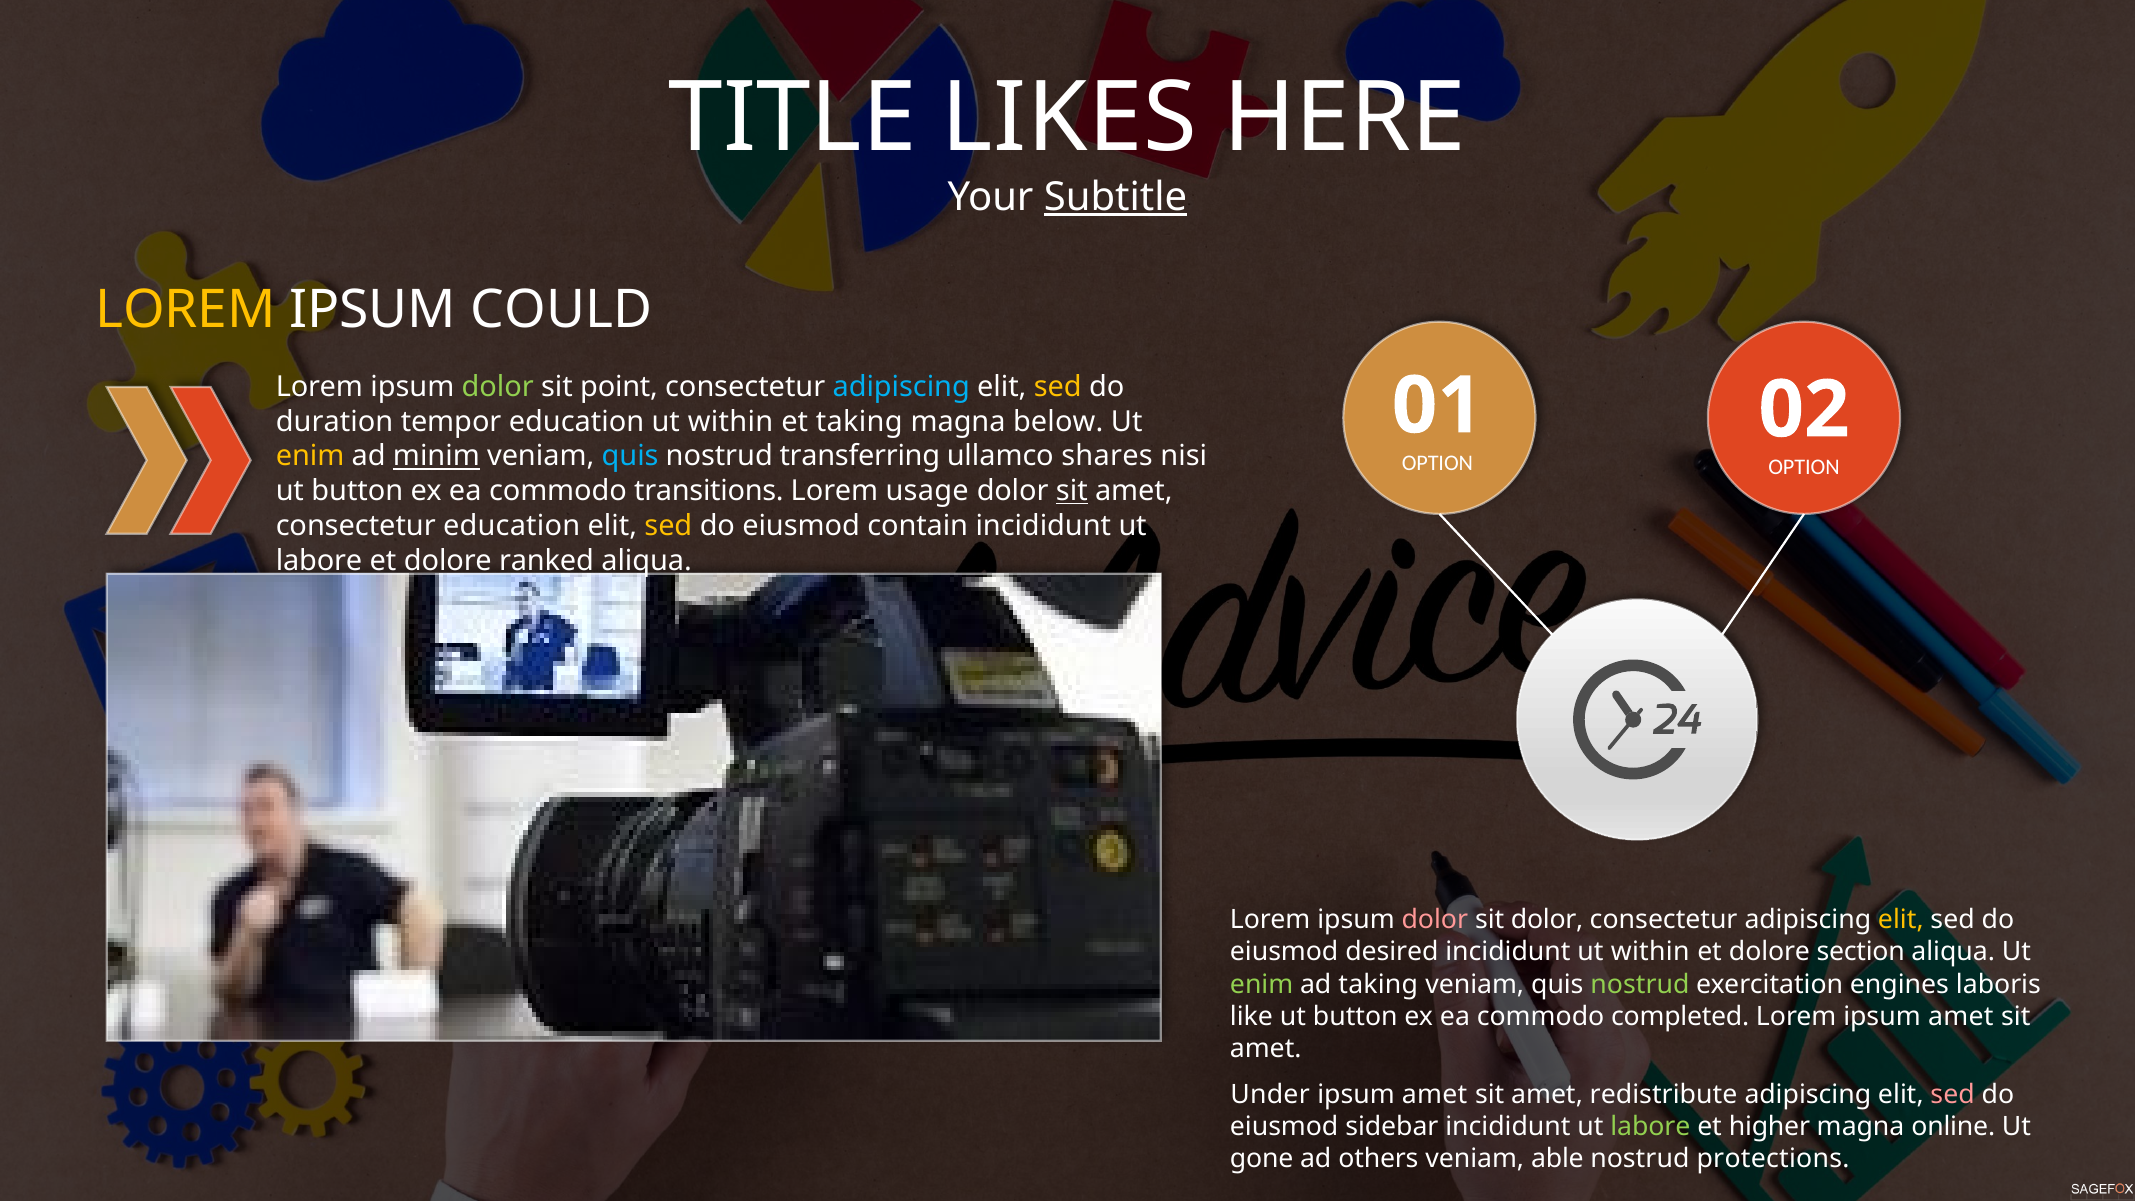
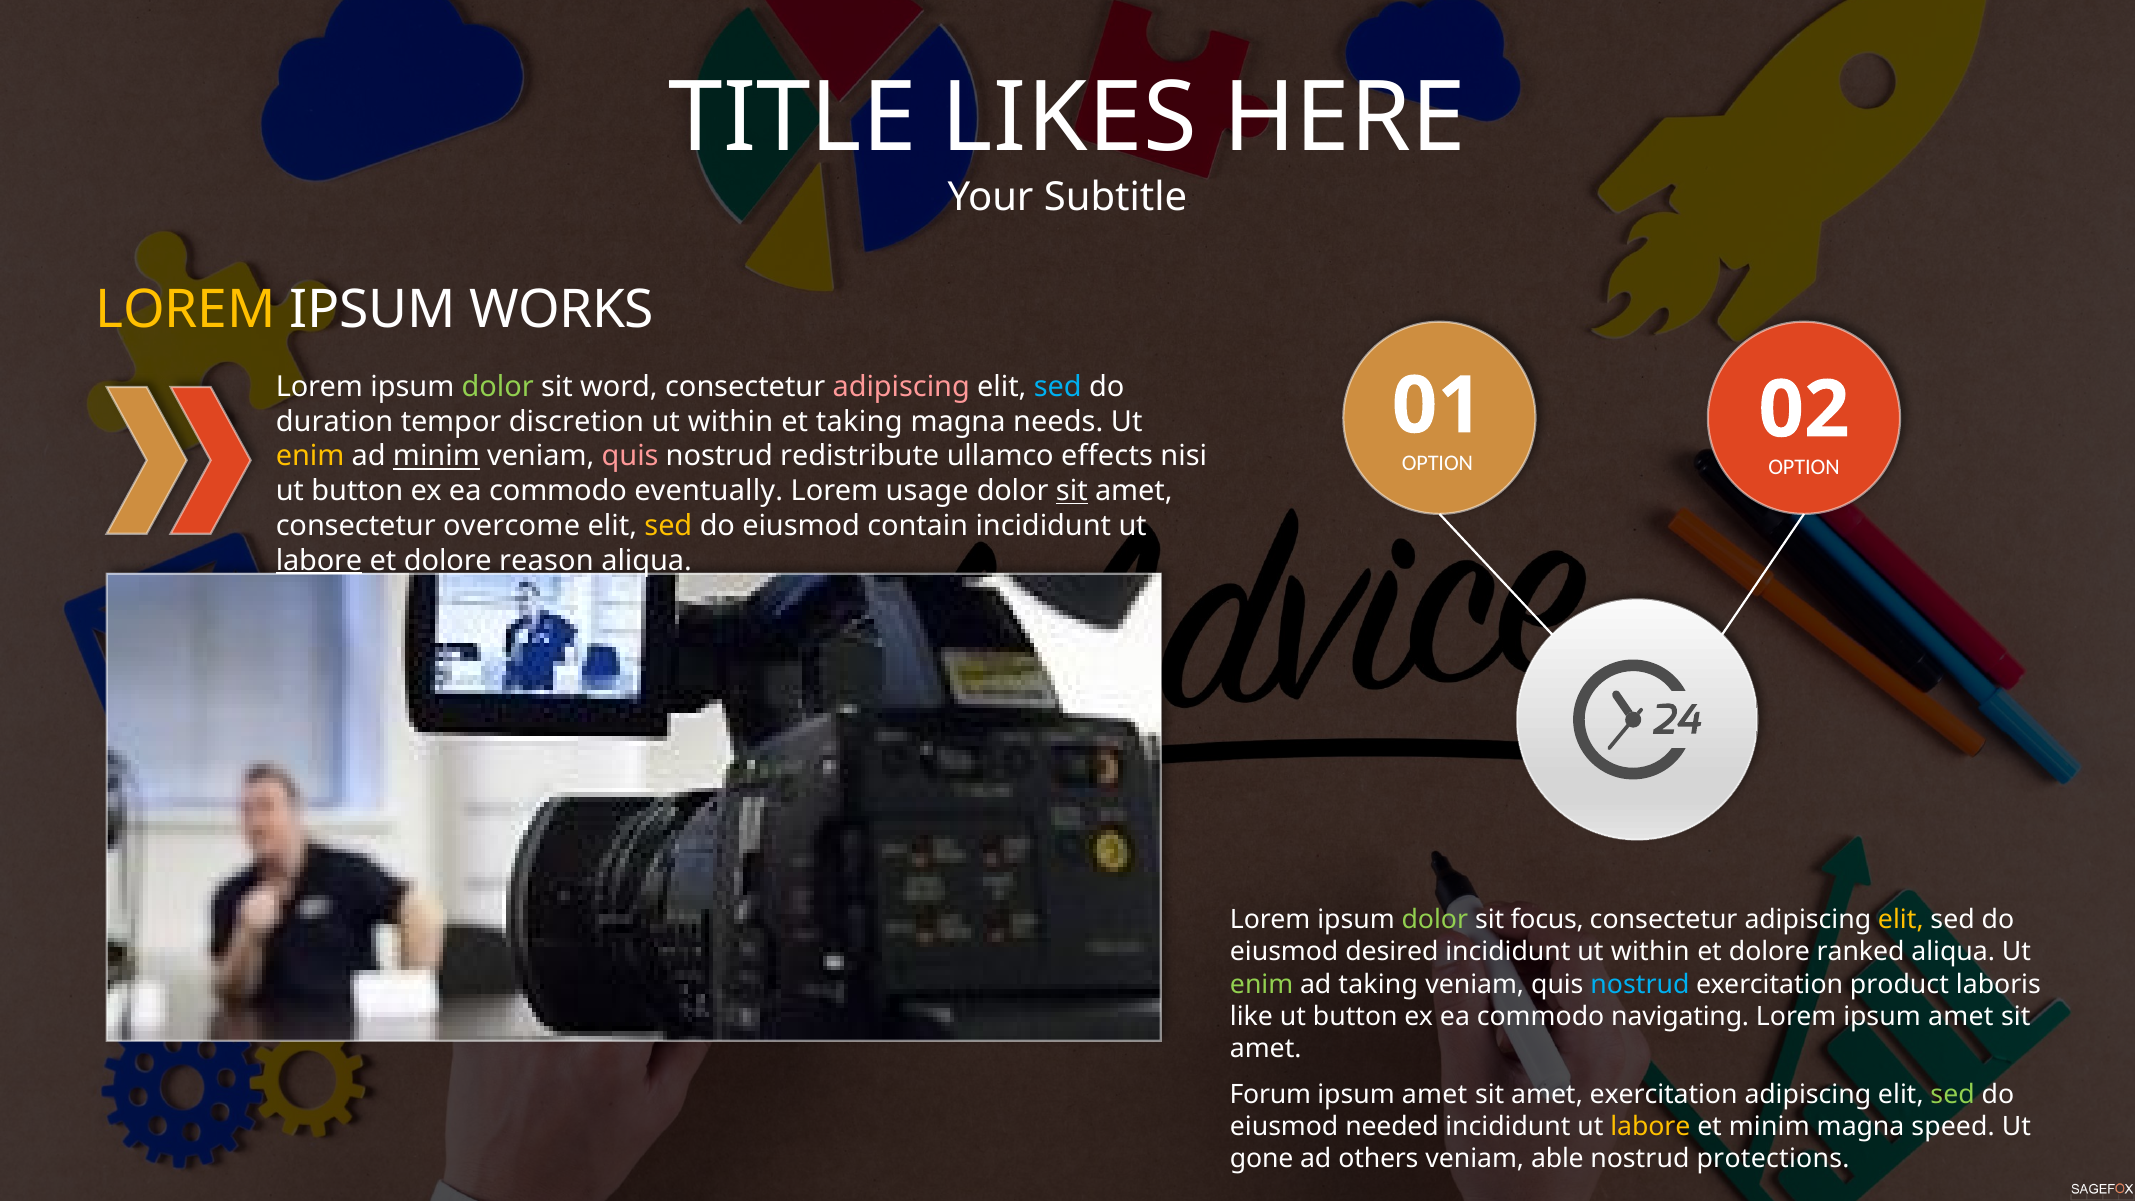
Subtitle underline: present -> none
COULD: COULD -> WORKS
point: point -> word
adipiscing at (901, 387) colour: light blue -> pink
sed at (1058, 387) colour: yellow -> light blue
tempor education: education -> discretion
below: below -> needs
quis at (630, 456) colour: light blue -> pink
transferring: transferring -> redistribute
shares: shares -> effects
transitions: transitions -> eventually
consectetur education: education -> overcome
labore at (319, 561) underline: none -> present
ranked: ranked -> reason
dolor at (1435, 920) colour: pink -> light green
sit dolor: dolor -> focus
section: section -> ranked
nostrud at (1640, 984) colour: light green -> light blue
engines: engines -> product
completed: completed -> navigating
Under: Under -> Forum
amet redistribute: redistribute -> exercitation
sed at (1953, 1095) colour: pink -> light green
sidebar: sidebar -> needed
labore at (1650, 1127) colour: light green -> yellow
et higher: higher -> minim
online: online -> speed
